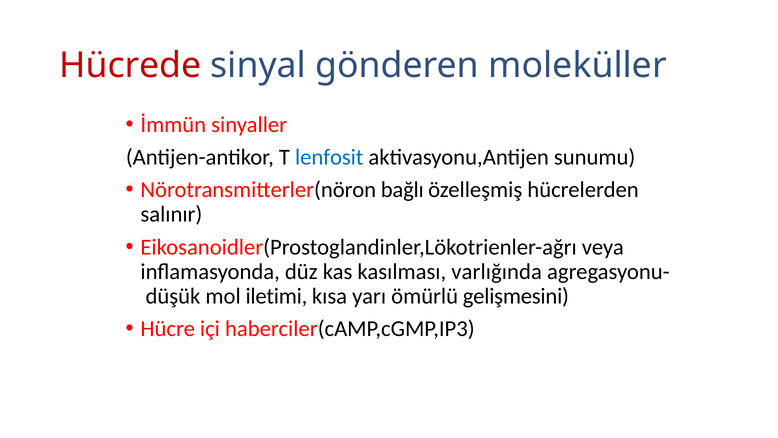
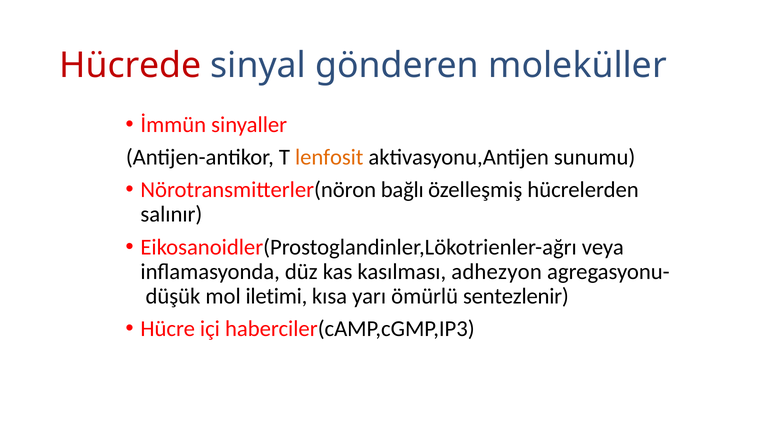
lenfosit colour: blue -> orange
varlığında: varlığında -> adhezyon
gelişmesini: gelişmesini -> sentezlenir
